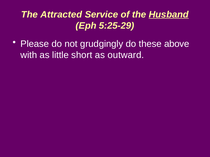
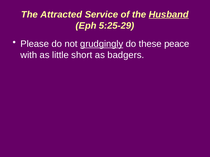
grudgingly underline: none -> present
above: above -> peace
outward: outward -> badgers
